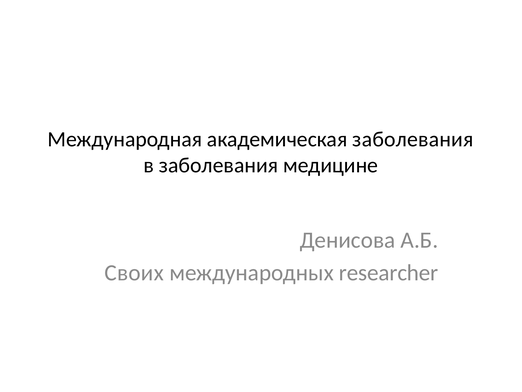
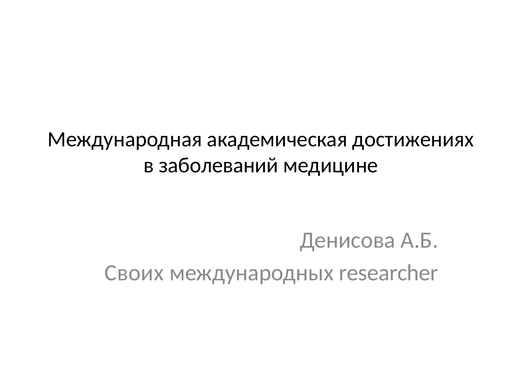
академическая заболевания: заболевания -> достижениях
в заболевания: заболевания -> заболеваний
